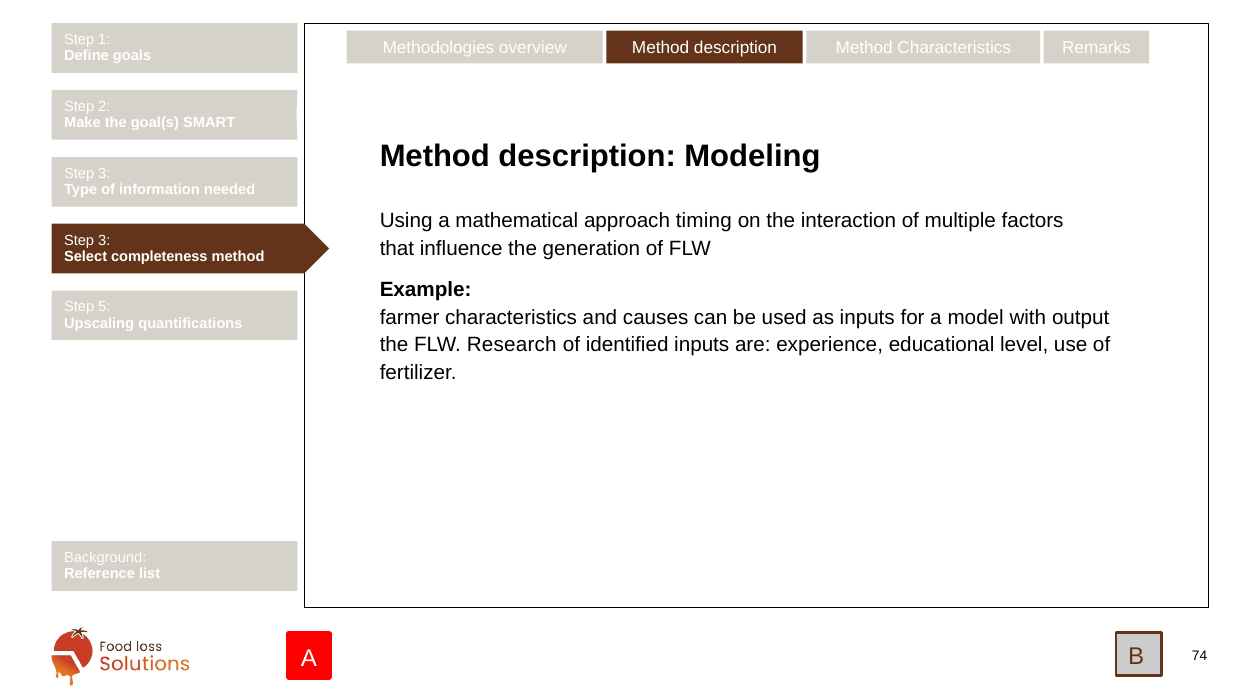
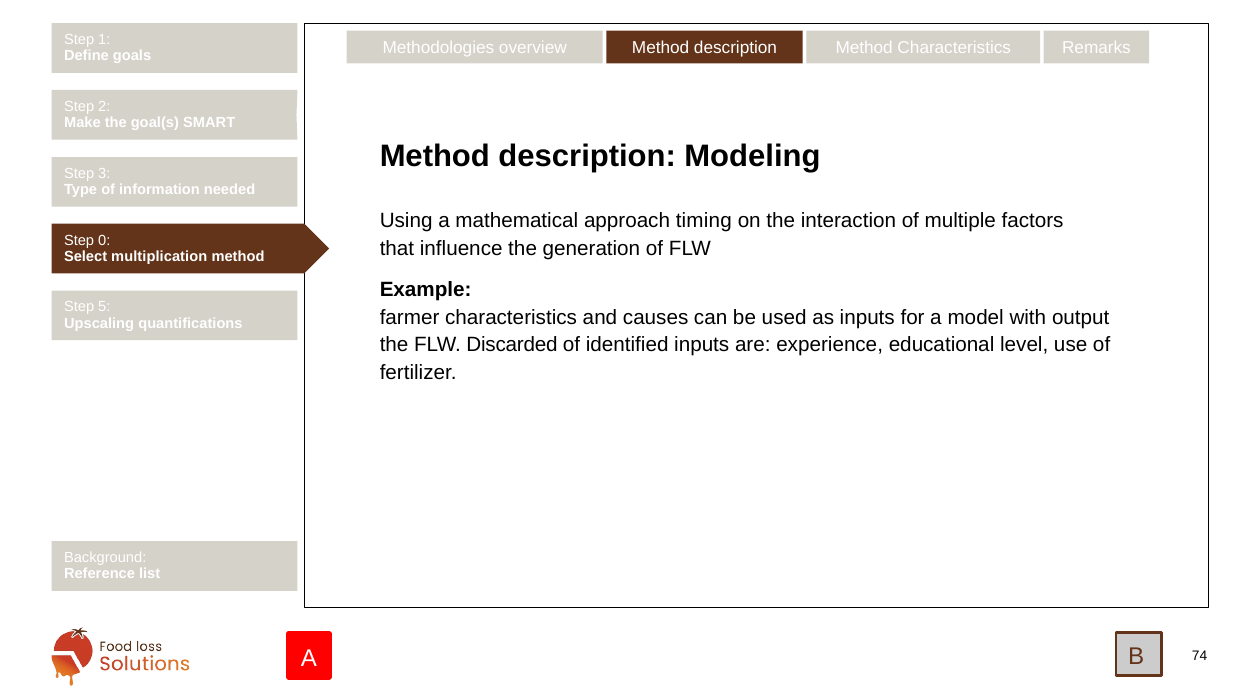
3 at (104, 240): 3 -> 0
completeness: completeness -> multiplication
Research: Research -> Discarded
